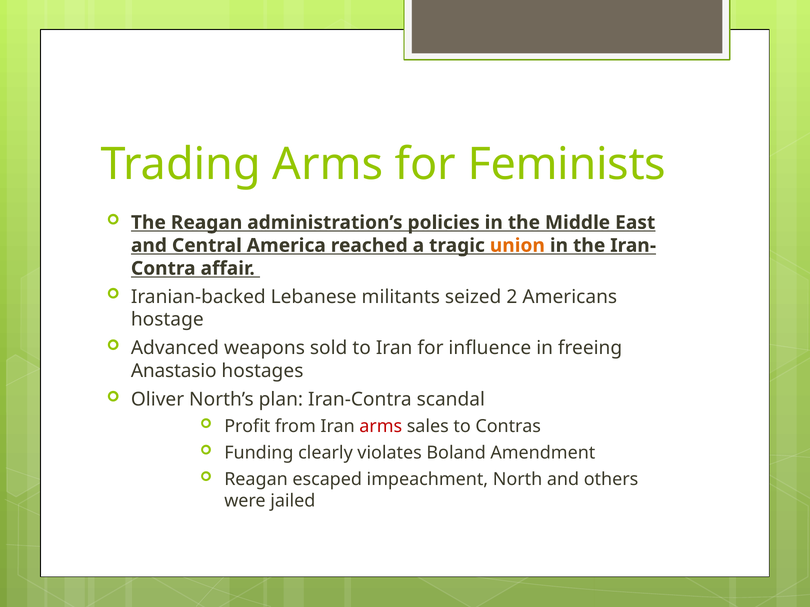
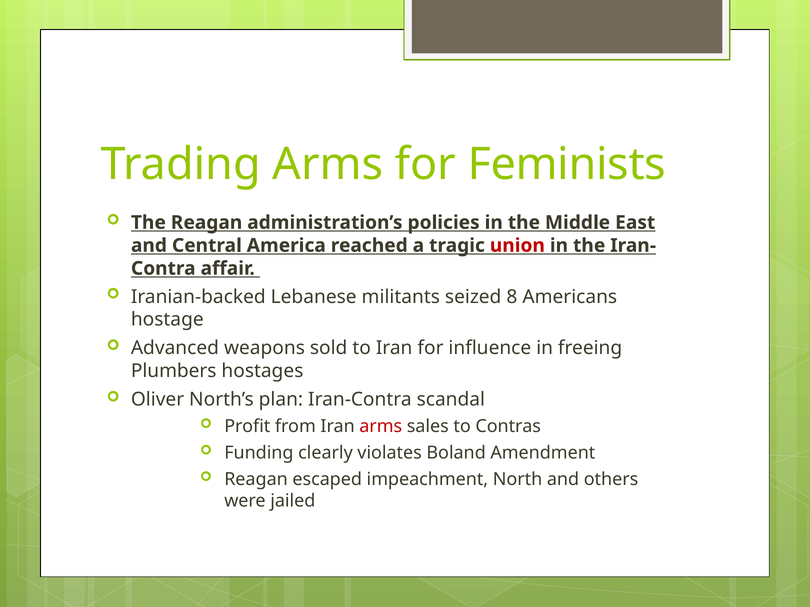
union colour: orange -> red
2: 2 -> 8
Anastasio: Anastasio -> Plumbers
